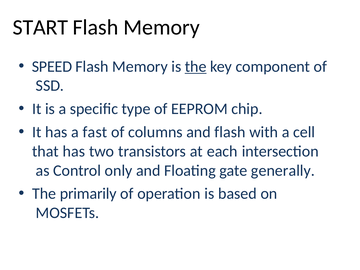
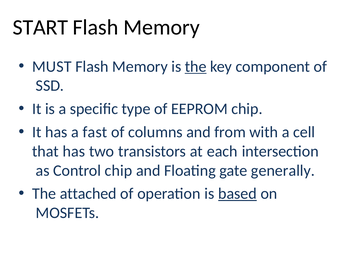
SPEED: SPEED -> MUST
and flash: flash -> from
Control only: only -> chip
primarily: primarily -> attached
based underline: none -> present
